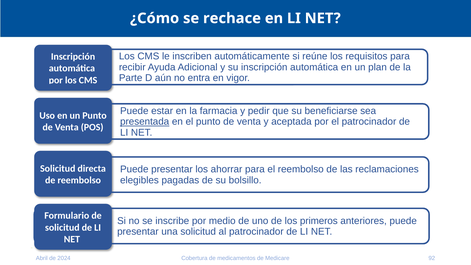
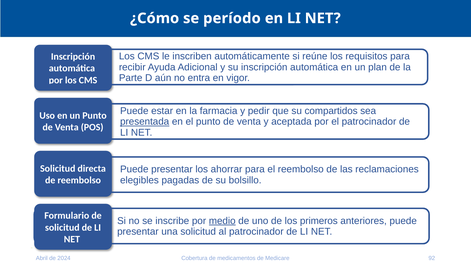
rechace: rechace -> período
beneficiarse: beneficiarse -> compartidos
medio underline: none -> present
